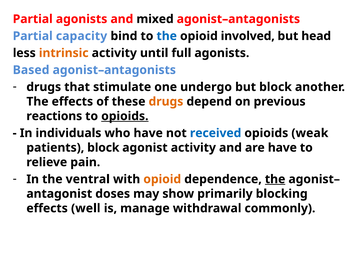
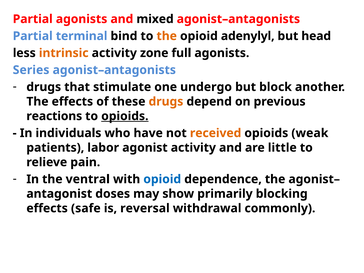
capacity: capacity -> terminal
the at (167, 36) colour: blue -> orange
involved: involved -> adenylyl
until: until -> zone
Based: Based -> Series
received colour: blue -> orange
patients block: block -> labor
are have: have -> little
opioid at (162, 179) colour: orange -> blue
the at (275, 179) underline: present -> none
well: well -> safe
manage: manage -> reversal
